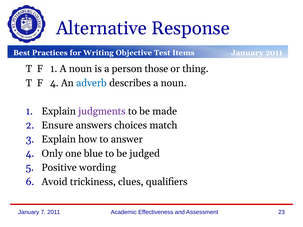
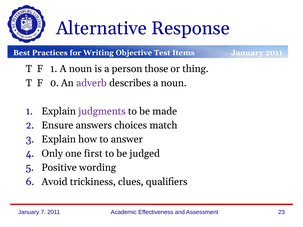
F 4: 4 -> 0
adverb colour: blue -> purple
blue: blue -> first
